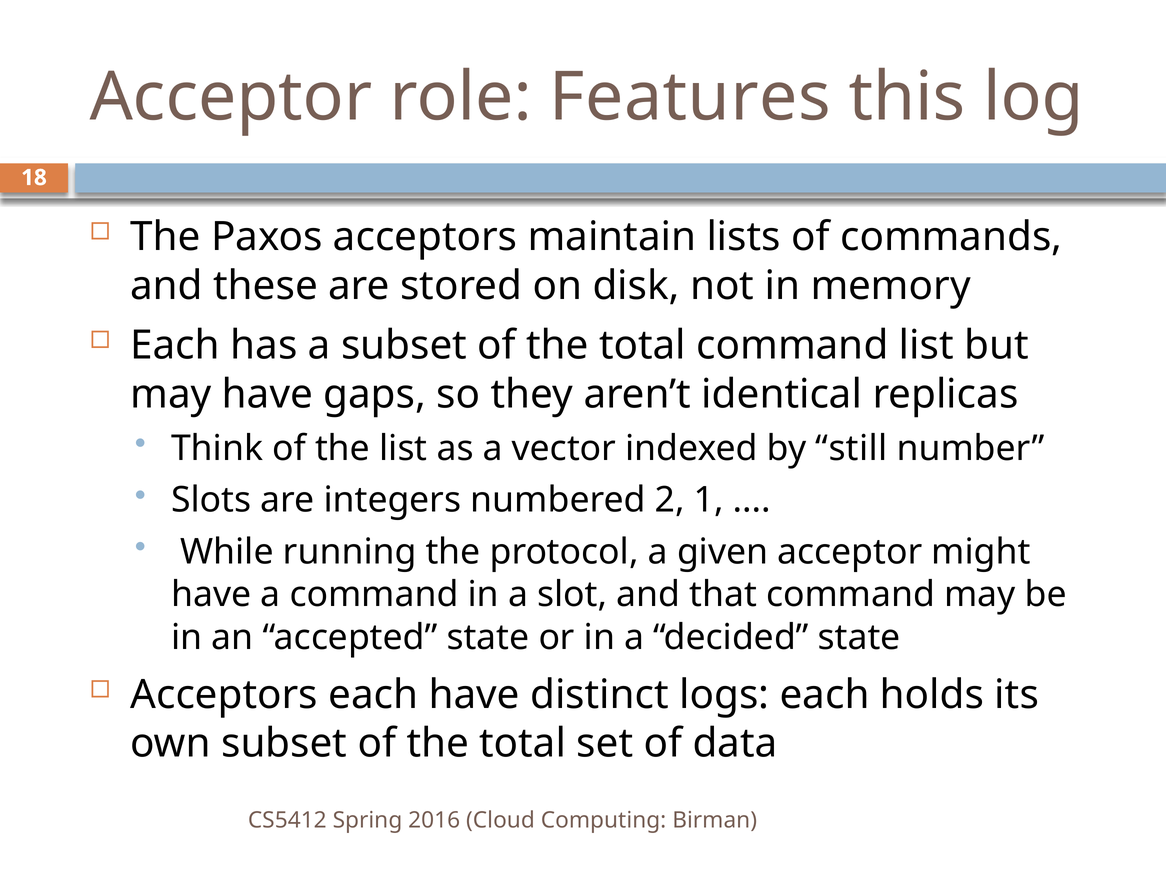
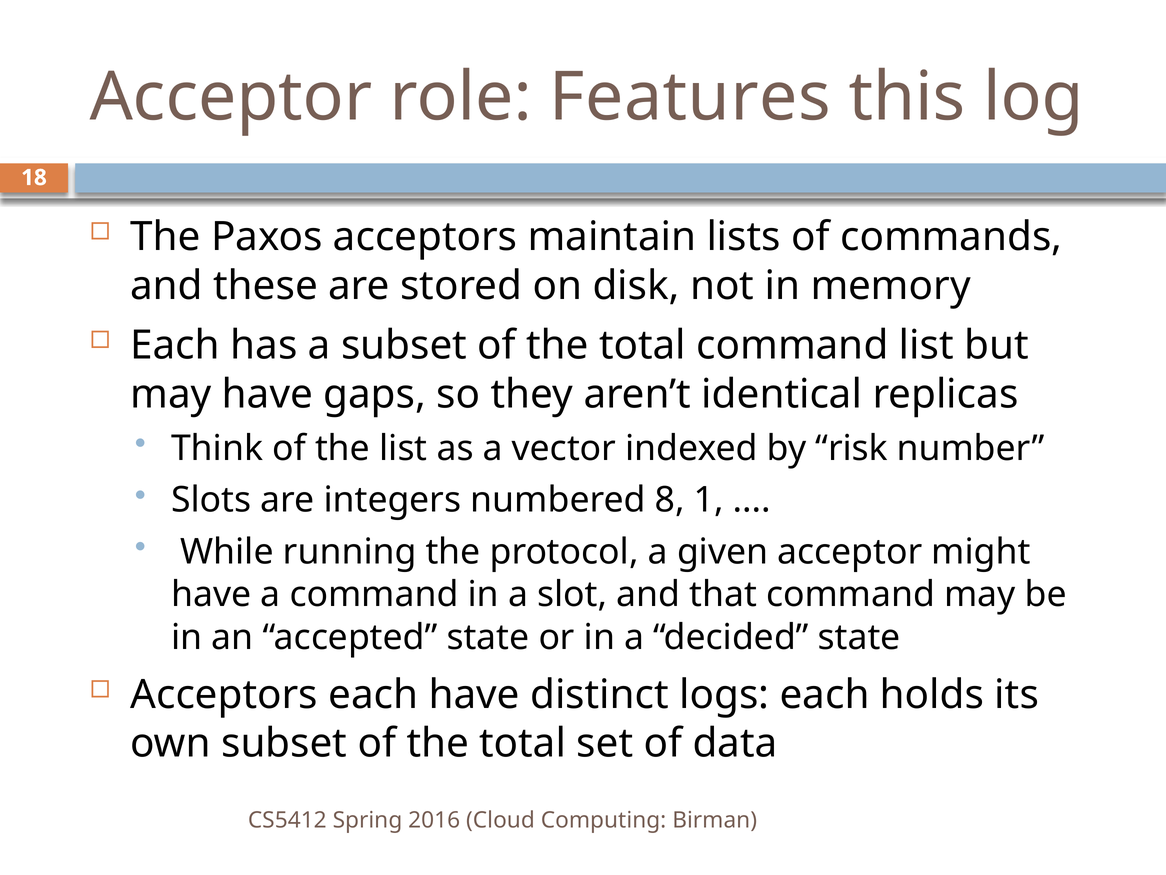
still: still -> risk
2: 2 -> 8
